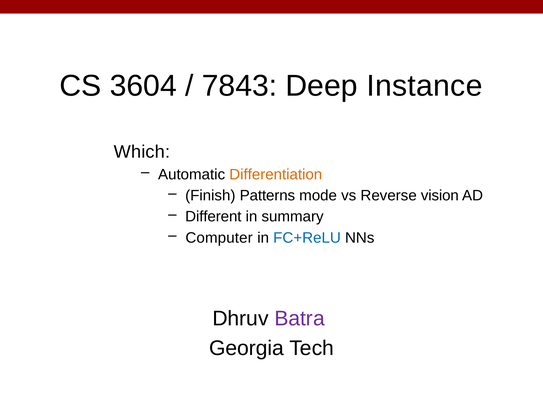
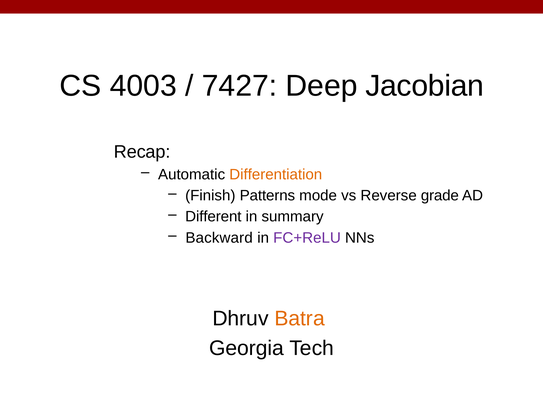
3604: 3604 -> 4003
7843: 7843 -> 7427
Instance: Instance -> Jacobian
Which: Which -> Recap
vision: vision -> grade
Computer: Computer -> Backward
FC+ReLU colour: blue -> purple
Batra colour: purple -> orange
